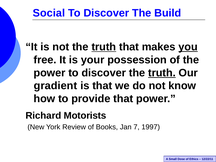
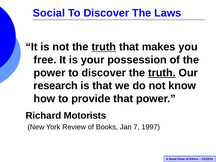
Build: Build -> Laws
you underline: present -> none
gradient: gradient -> research
